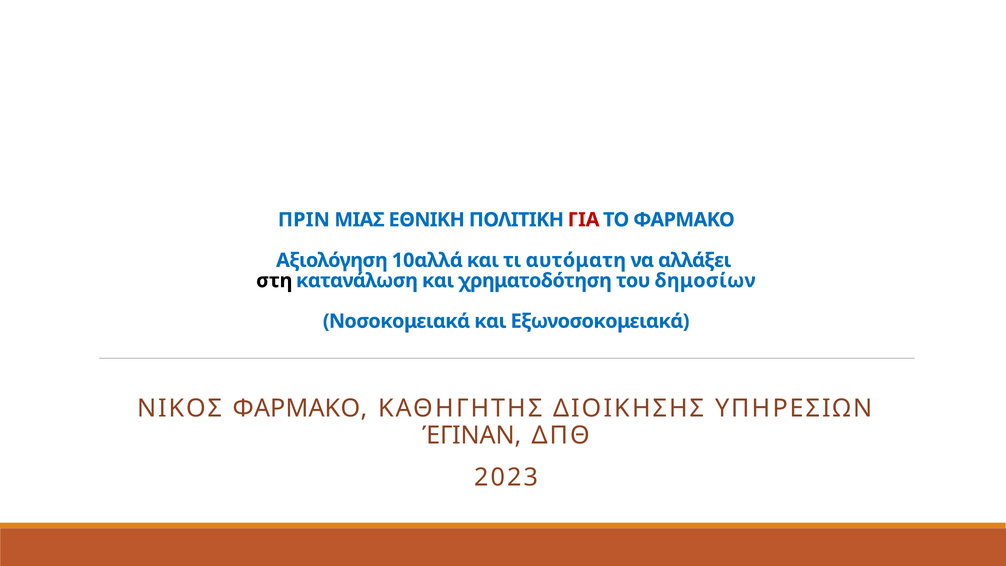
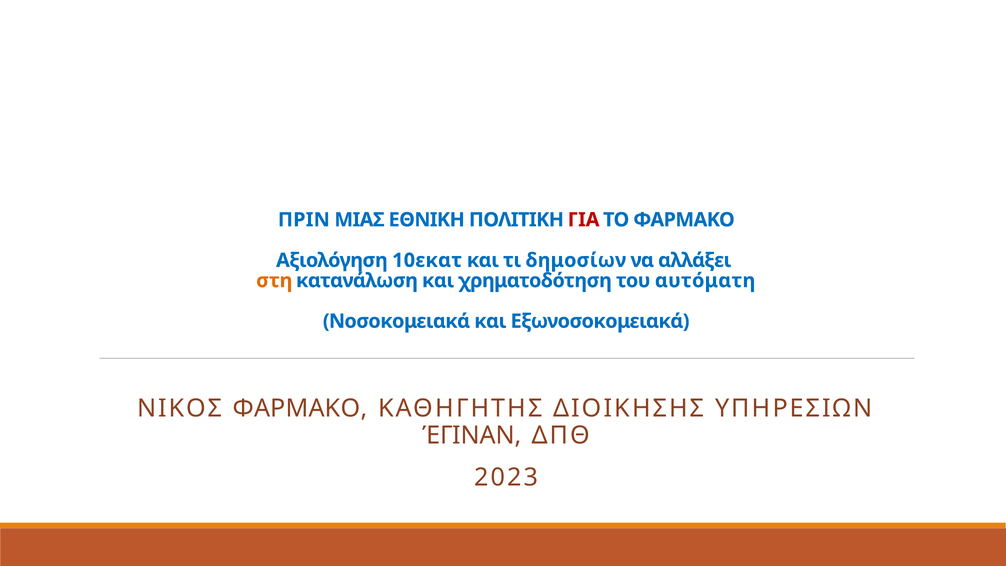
10αλλά: 10αλλά -> 10εκατ
αυτόματη: αυτόματη -> δημοσίων
στη colour: black -> orange
δημοσίων: δημοσίων -> αυτόματη
